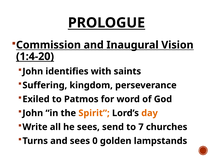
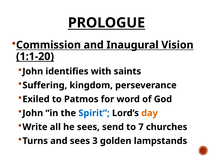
1:4-20: 1:4-20 -> 1:1-20
Spirit colour: orange -> blue
0: 0 -> 3
